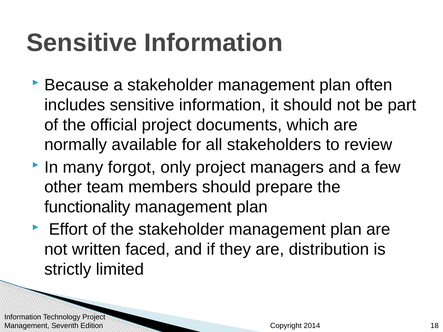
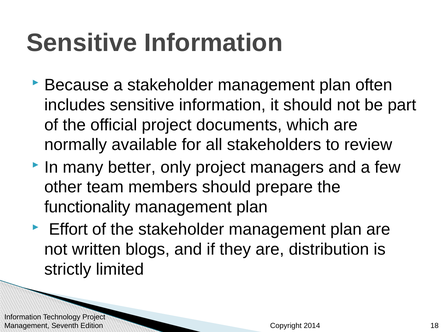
forgot: forgot -> better
faced: faced -> blogs
